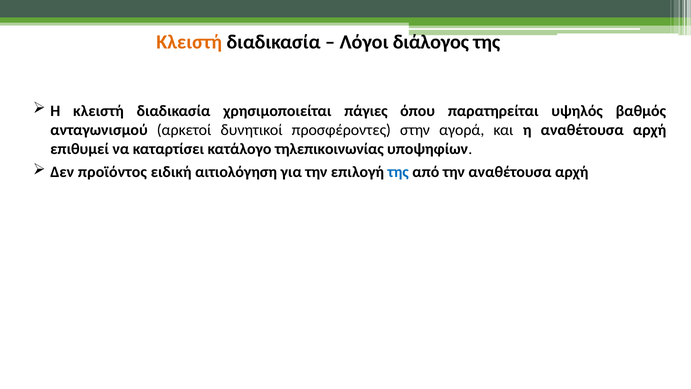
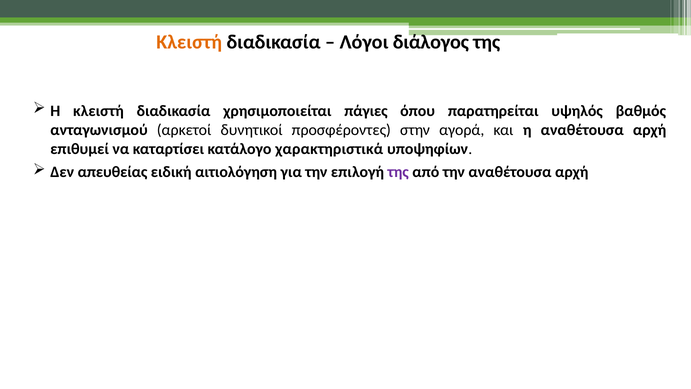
τηλεπικοινωνίας: τηλεπικοινωνίας -> χαρακτηριστικά
προϊόντος: προϊόντος -> απευθείας
της at (398, 172) colour: blue -> purple
